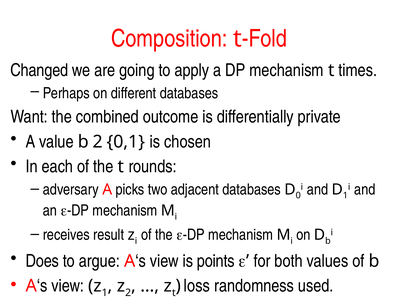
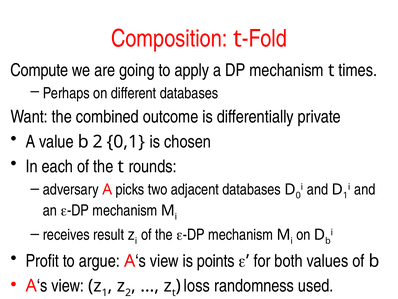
Changed: Changed -> Compute
Does: Does -> Profit
